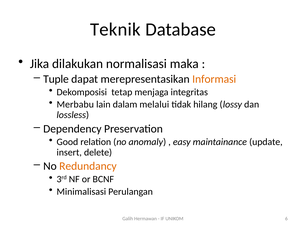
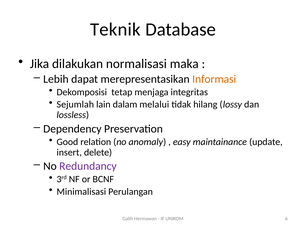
Tuple: Tuple -> Lebih
Merbabu: Merbabu -> Sejumlah
Redundancy colour: orange -> purple
